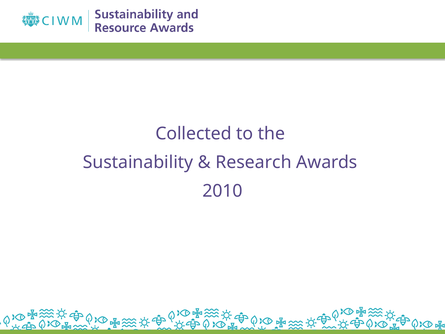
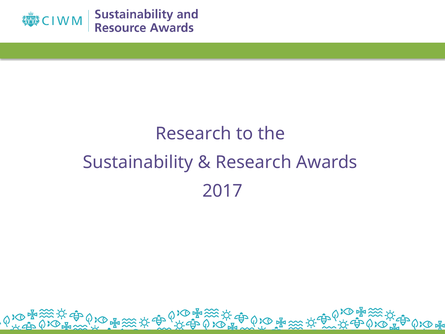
Collected at (194, 134): Collected -> Research
2010: 2010 -> 2017
